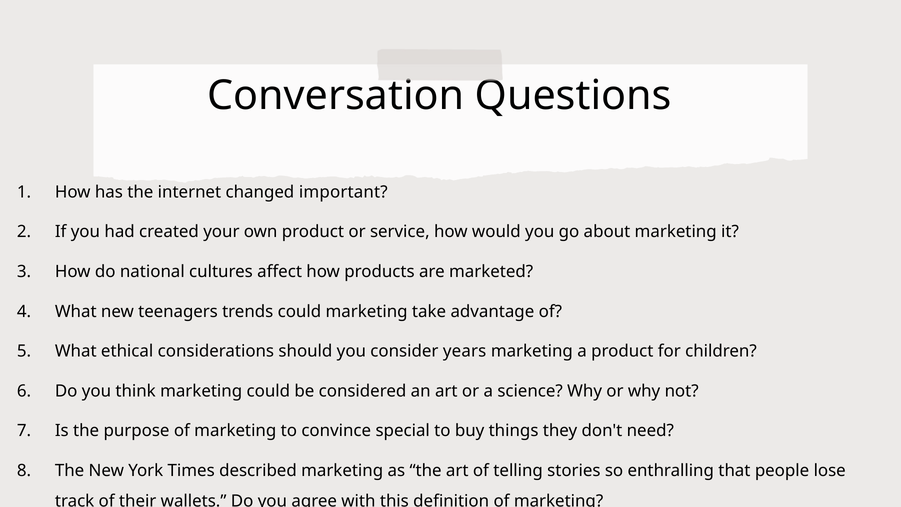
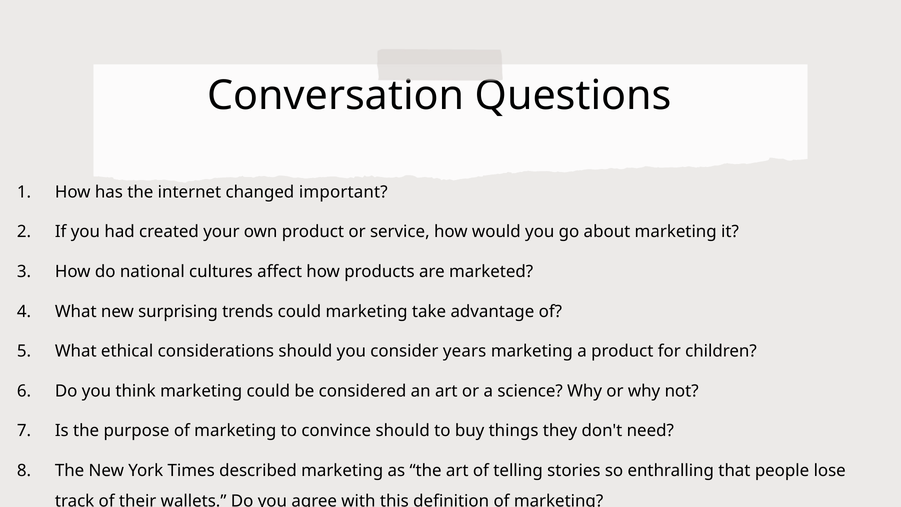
teenagers: teenagers -> surprising
convince special: special -> should
